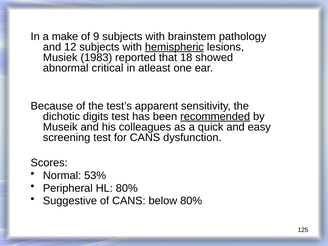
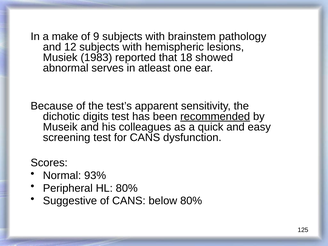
hemispheric underline: present -> none
critical: critical -> serves
53%: 53% -> 93%
